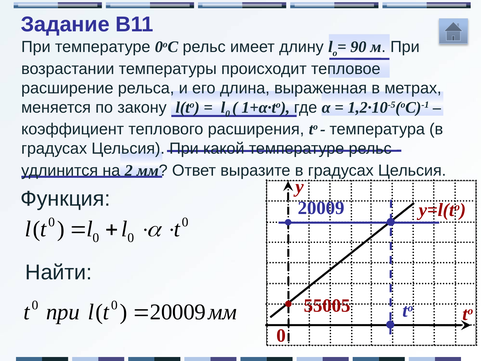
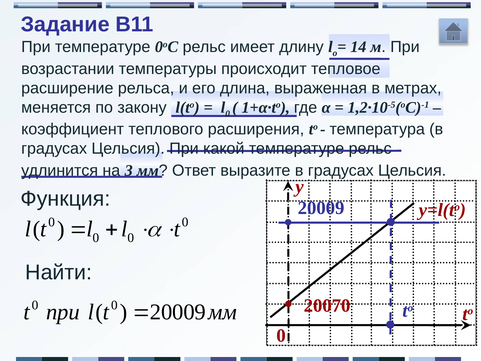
90: 90 -> 14
2: 2 -> 3
55005: 55005 -> 20070
